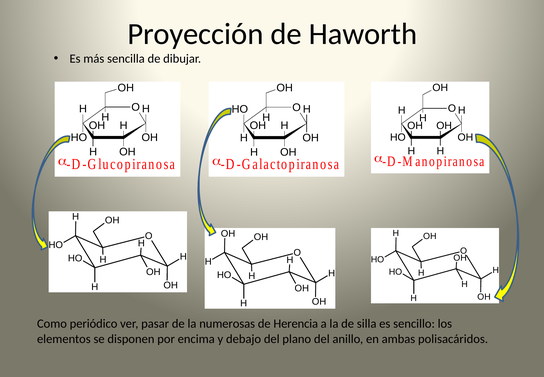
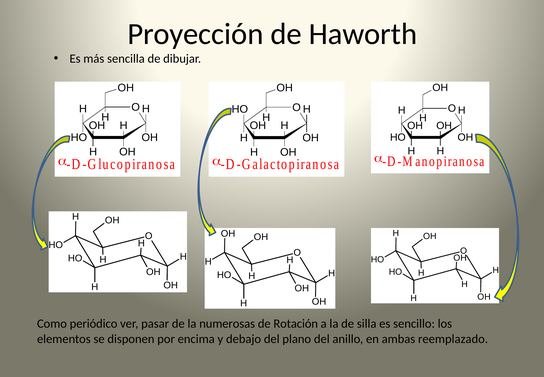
Herencia: Herencia -> Rotación
polisacáridos: polisacáridos -> reemplazado
